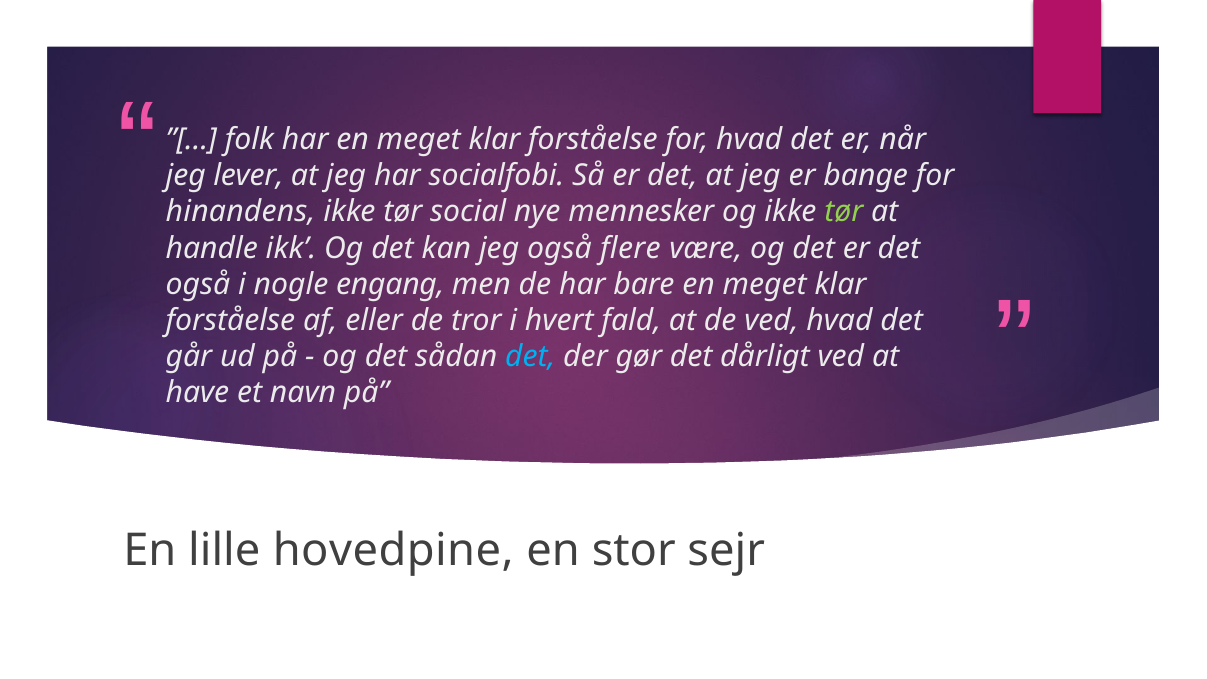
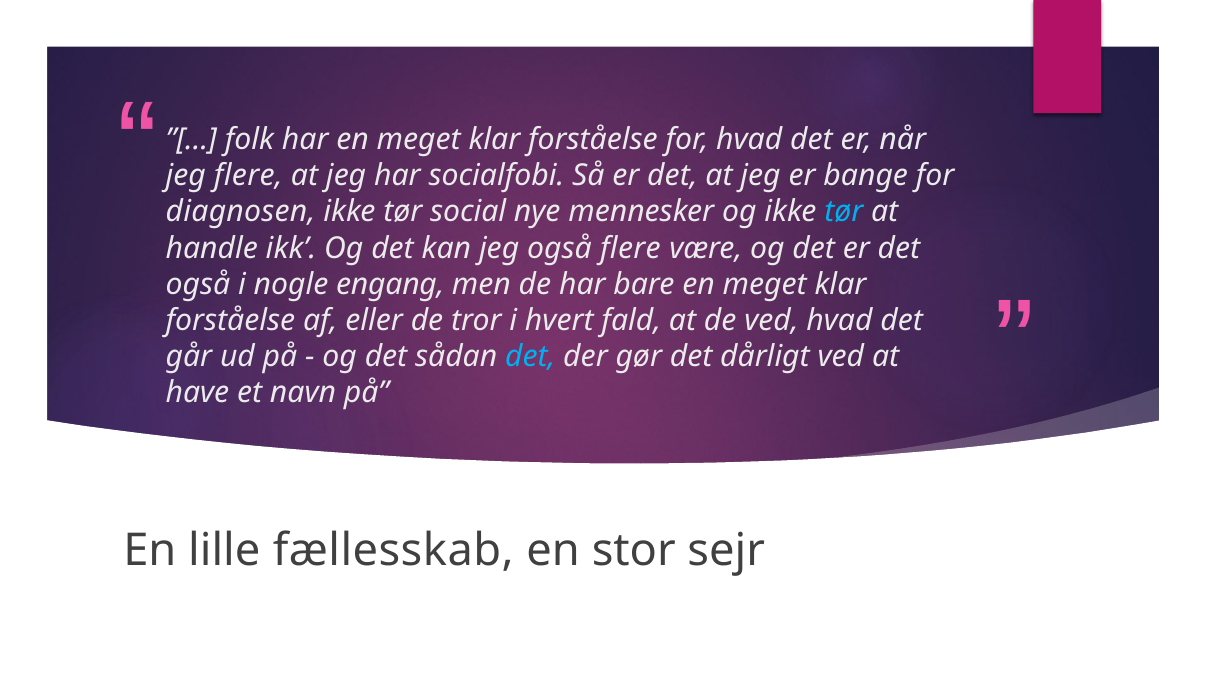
jeg lever: lever -> flere
hinandens: hinandens -> diagnosen
tør at (844, 212) colour: light green -> light blue
hovedpine: hovedpine -> fællesskab
